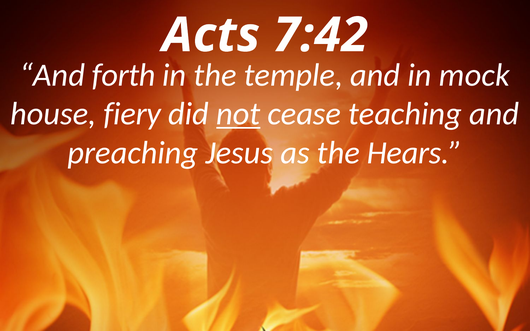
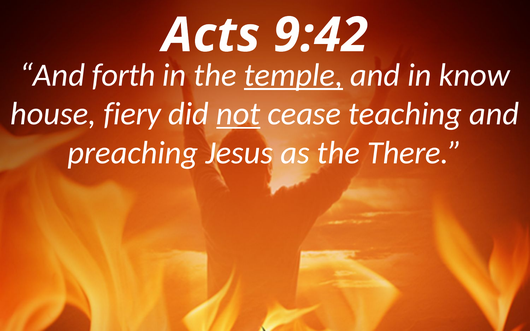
7:42: 7:42 -> 9:42
temple underline: none -> present
mock: mock -> know
Hears: Hears -> There
